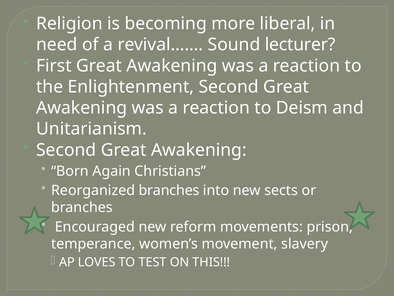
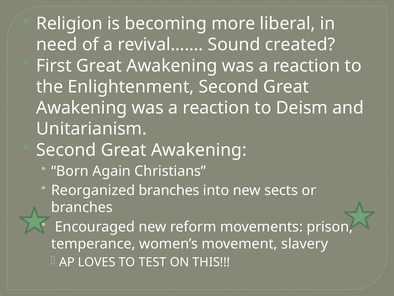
lecturer: lecturer -> created
